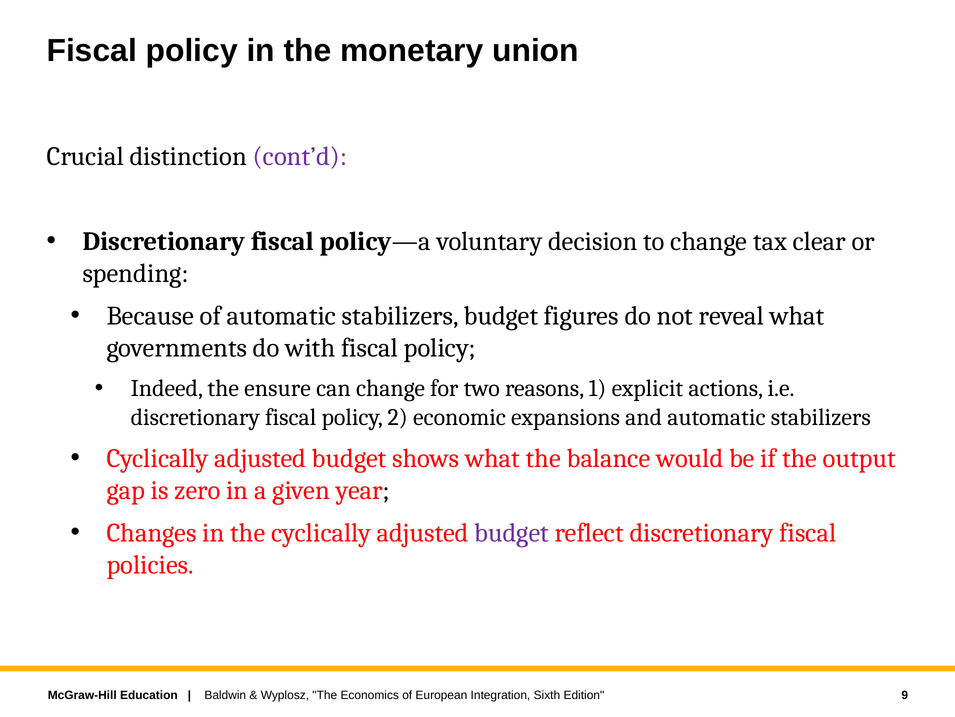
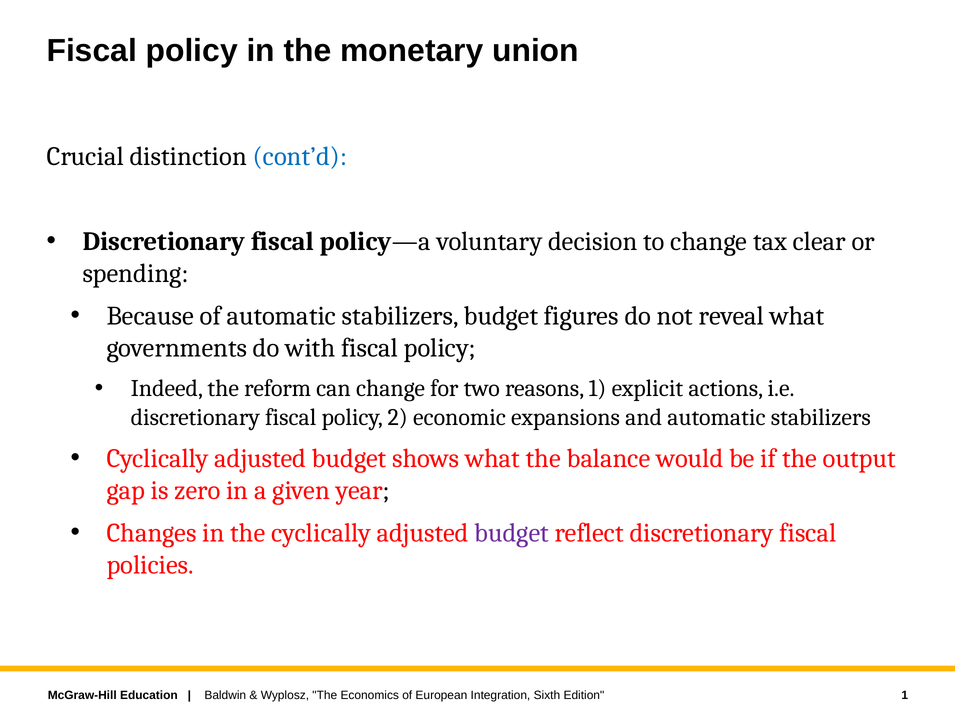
cont’d colour: purple -> blue
ensure: ensure -> reform
Edition 9: 9 -> 1
